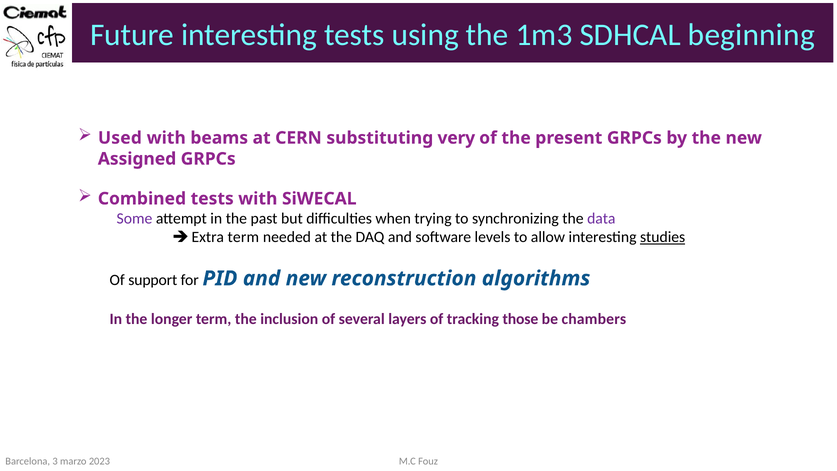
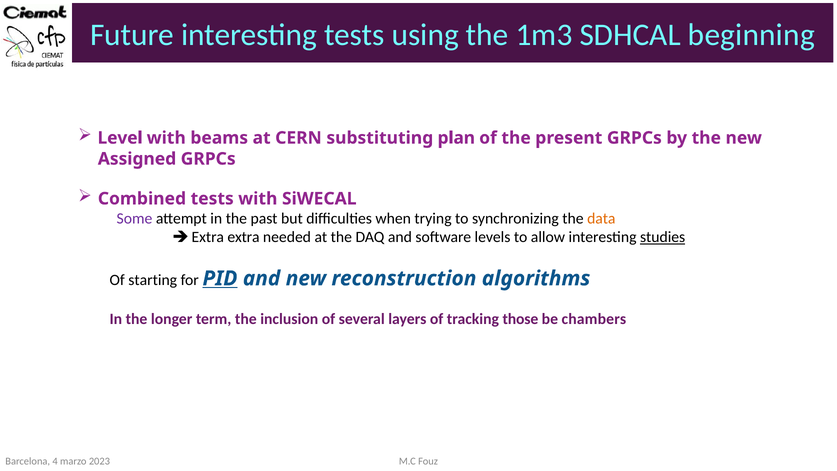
Used: Used -> Level
very: very -> plan
data colour: purple -> orange
Extra term: term -> extra
support: support -> starting
PID underline: none -> present
3: 3 -> 4
